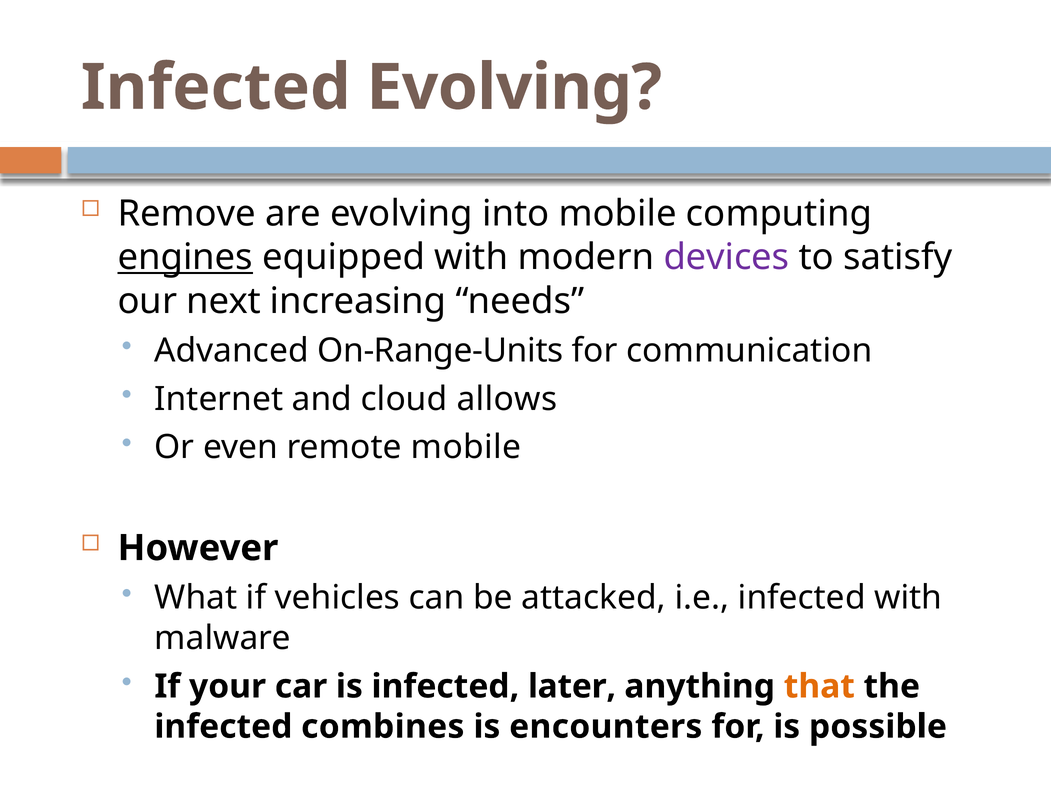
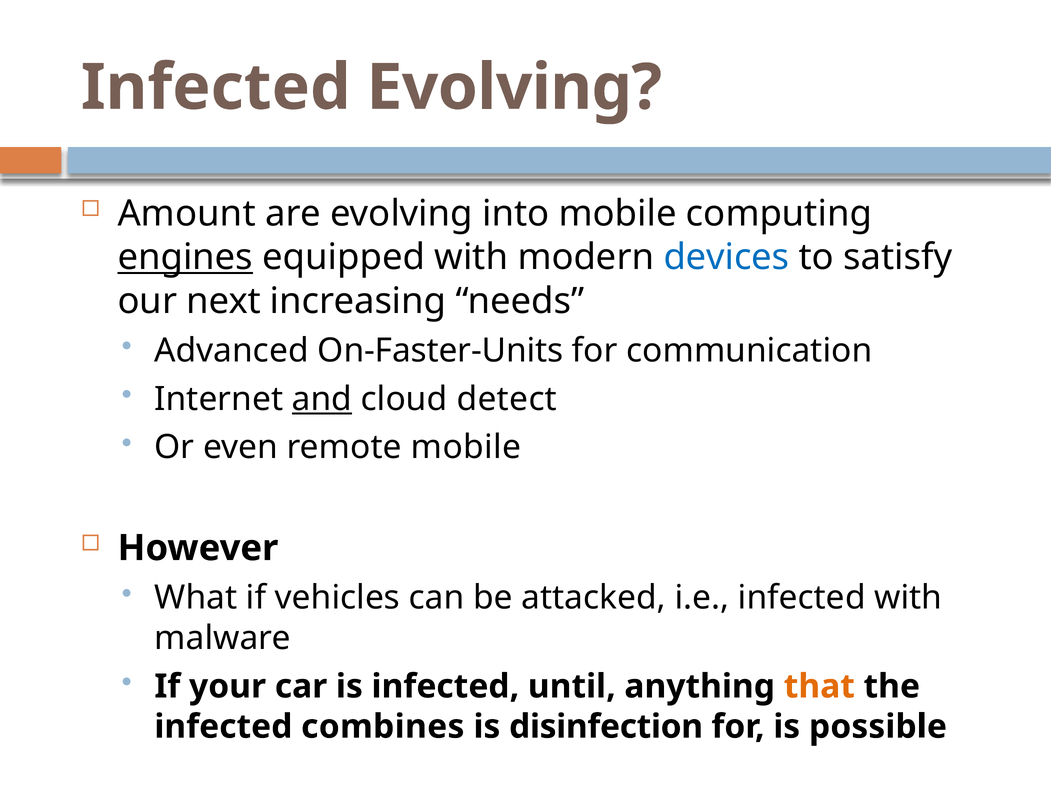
Remove: Remove -> Amount
devices colour: purple -> blue
On-Range-Units: On-Range-Units -> On-Faster-Units
and underline: none -> present
allows: allows -> detect
later: later -> until
encounters: encounters -> disinfection
